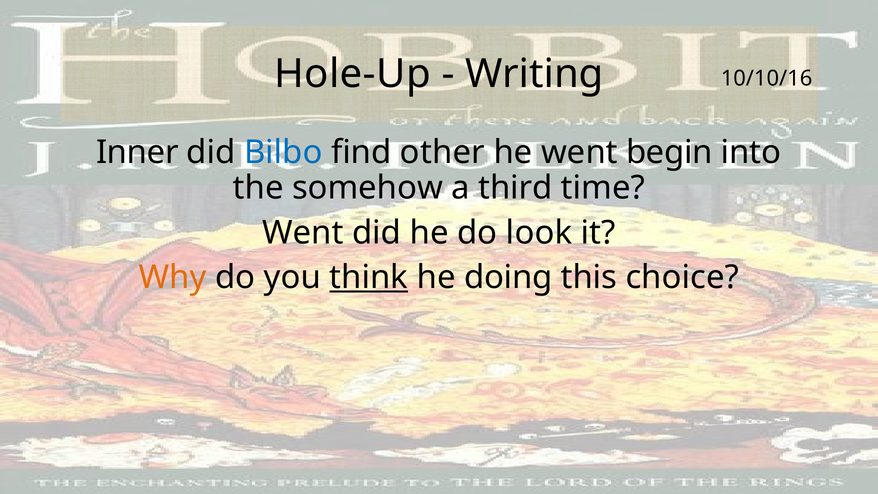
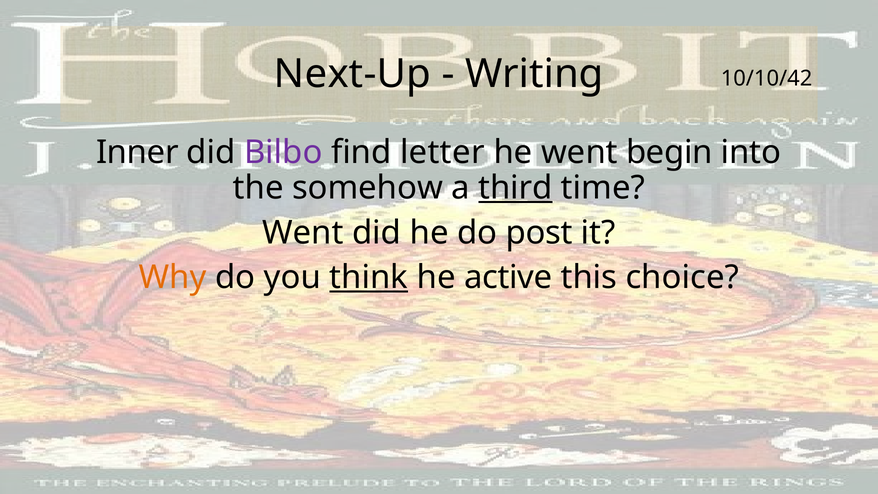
Hole-Up: Hole-Up -> Next-Up
10/10/16: 10/10/16 -> 10/10/42
Bilbo colour: blue -> purple
other: other -> letter
third underline: none -> present
look: look -> post
doing: doing -> active
